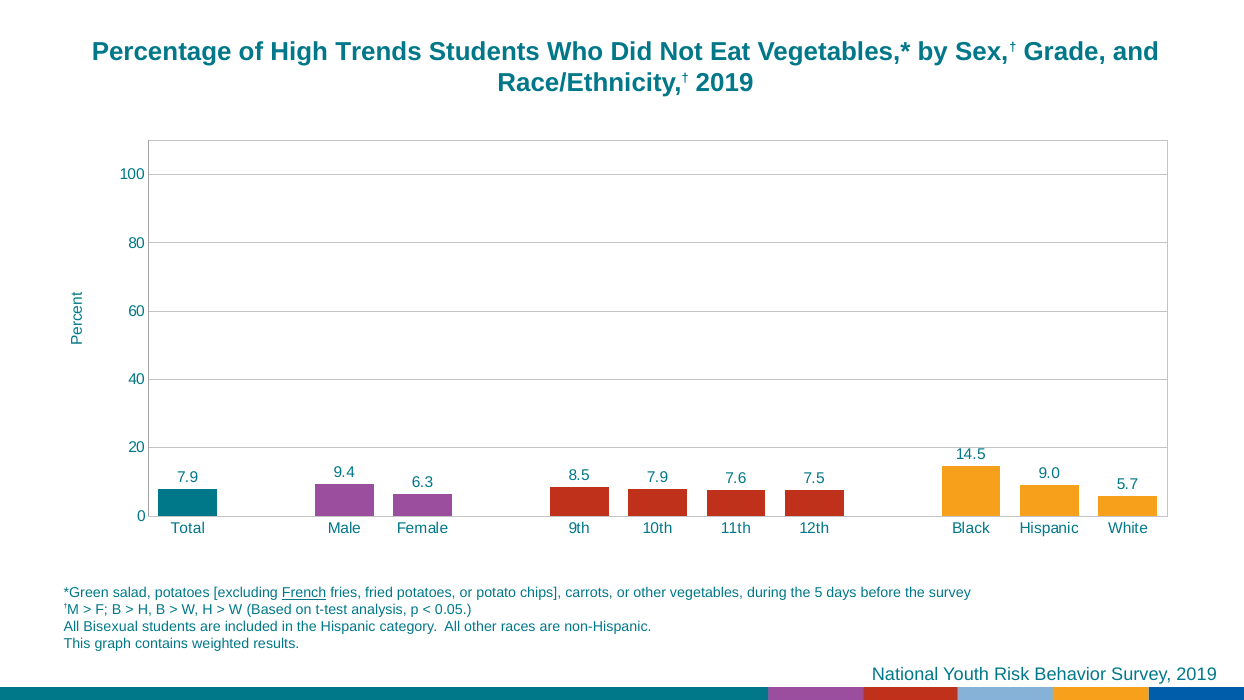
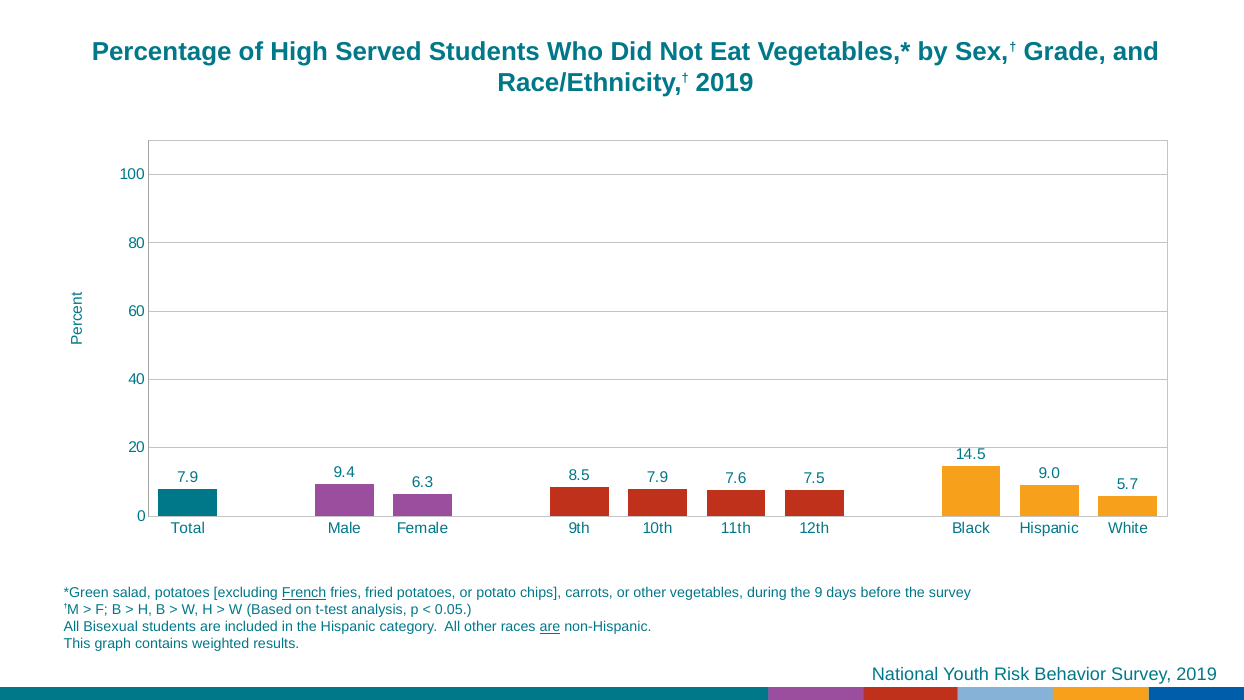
Trends: Trends -> Served
5: 5 -> 9
are at (550, 627) underline: none -> present
